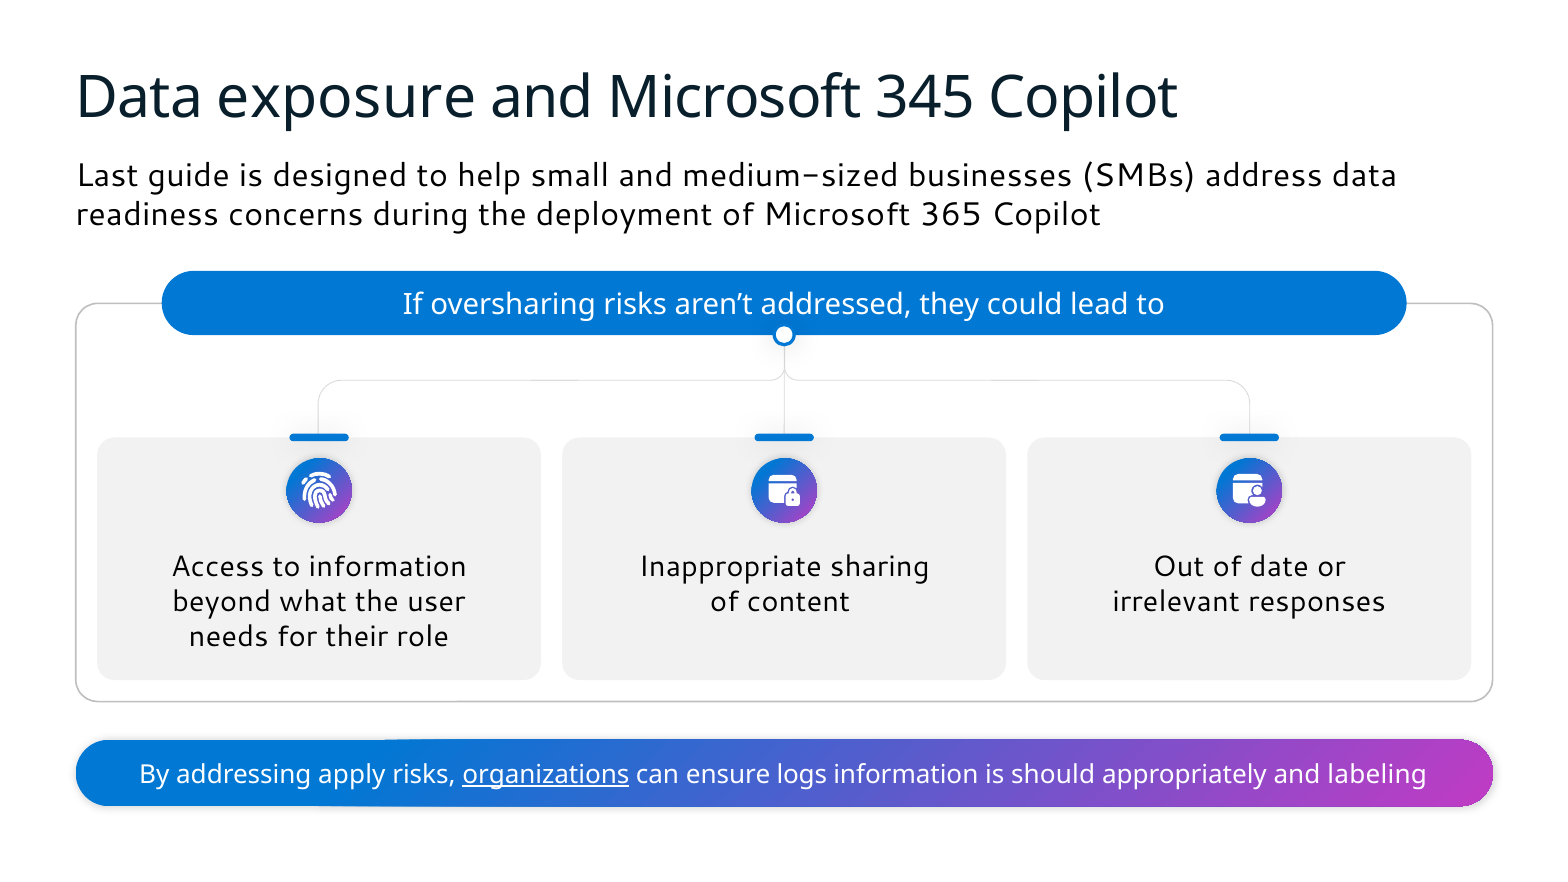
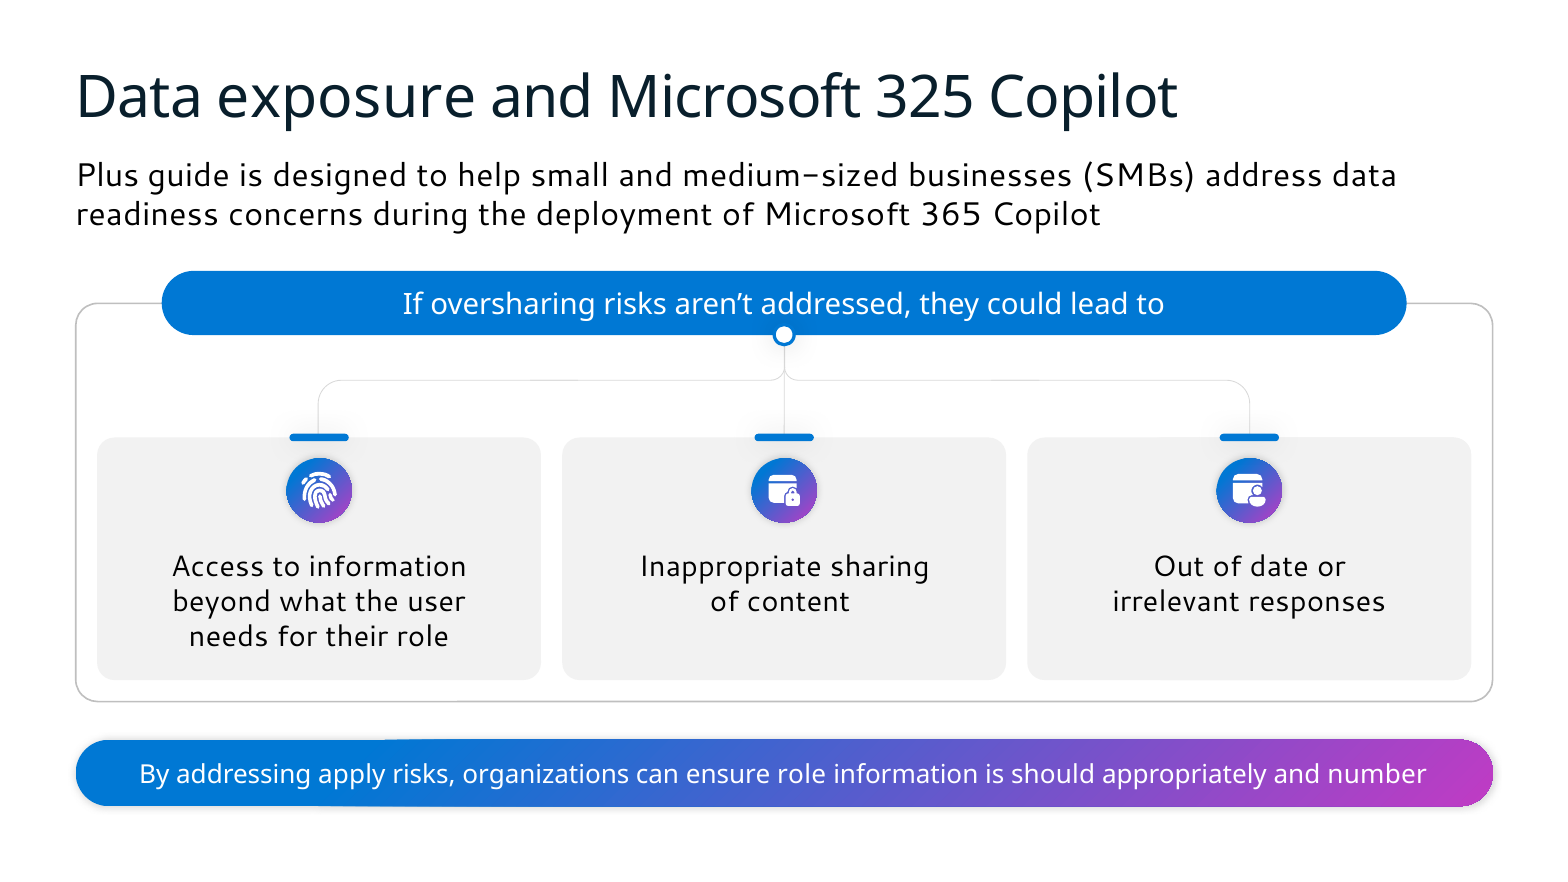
345: 345 -> 325
Last: Last -> Plus
organizations underline: present -> none
ensure logs: logs -> role
labeling: labeling -> number
